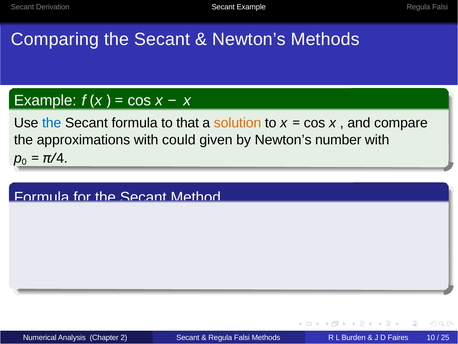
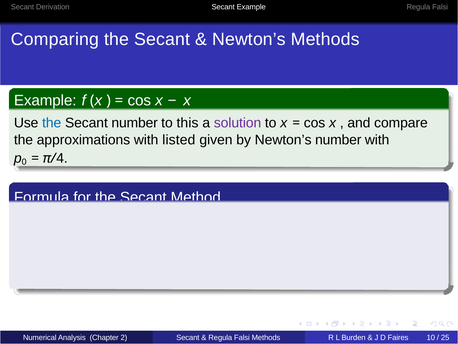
Secant formula: formula -> number
that: that -> this
solution colour: orange -> purple
could: could -> listed
